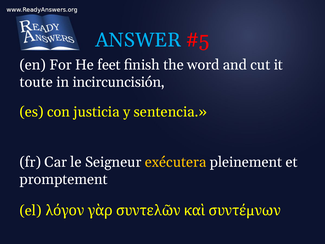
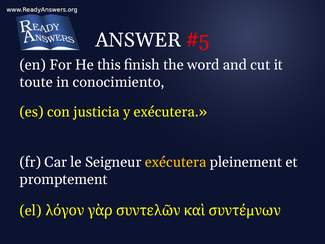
ANSWER colour: light blue -> white
feet: feet -> this
incircuncisión: incircuncisión -> conocimiento
y sentencia: sentencia -> exécutera
